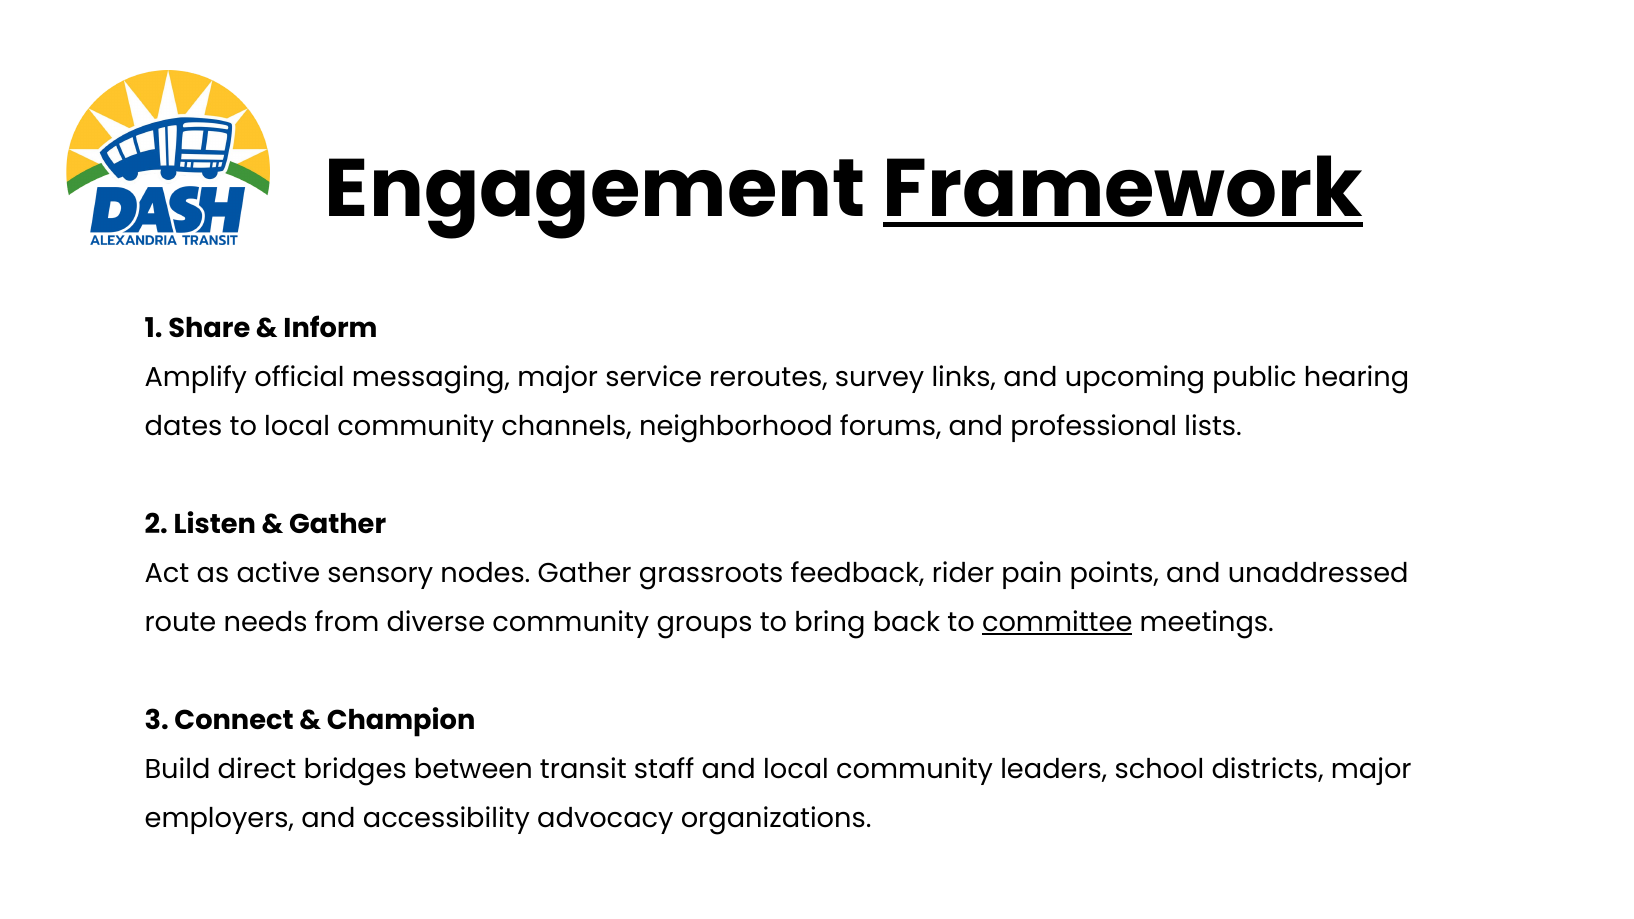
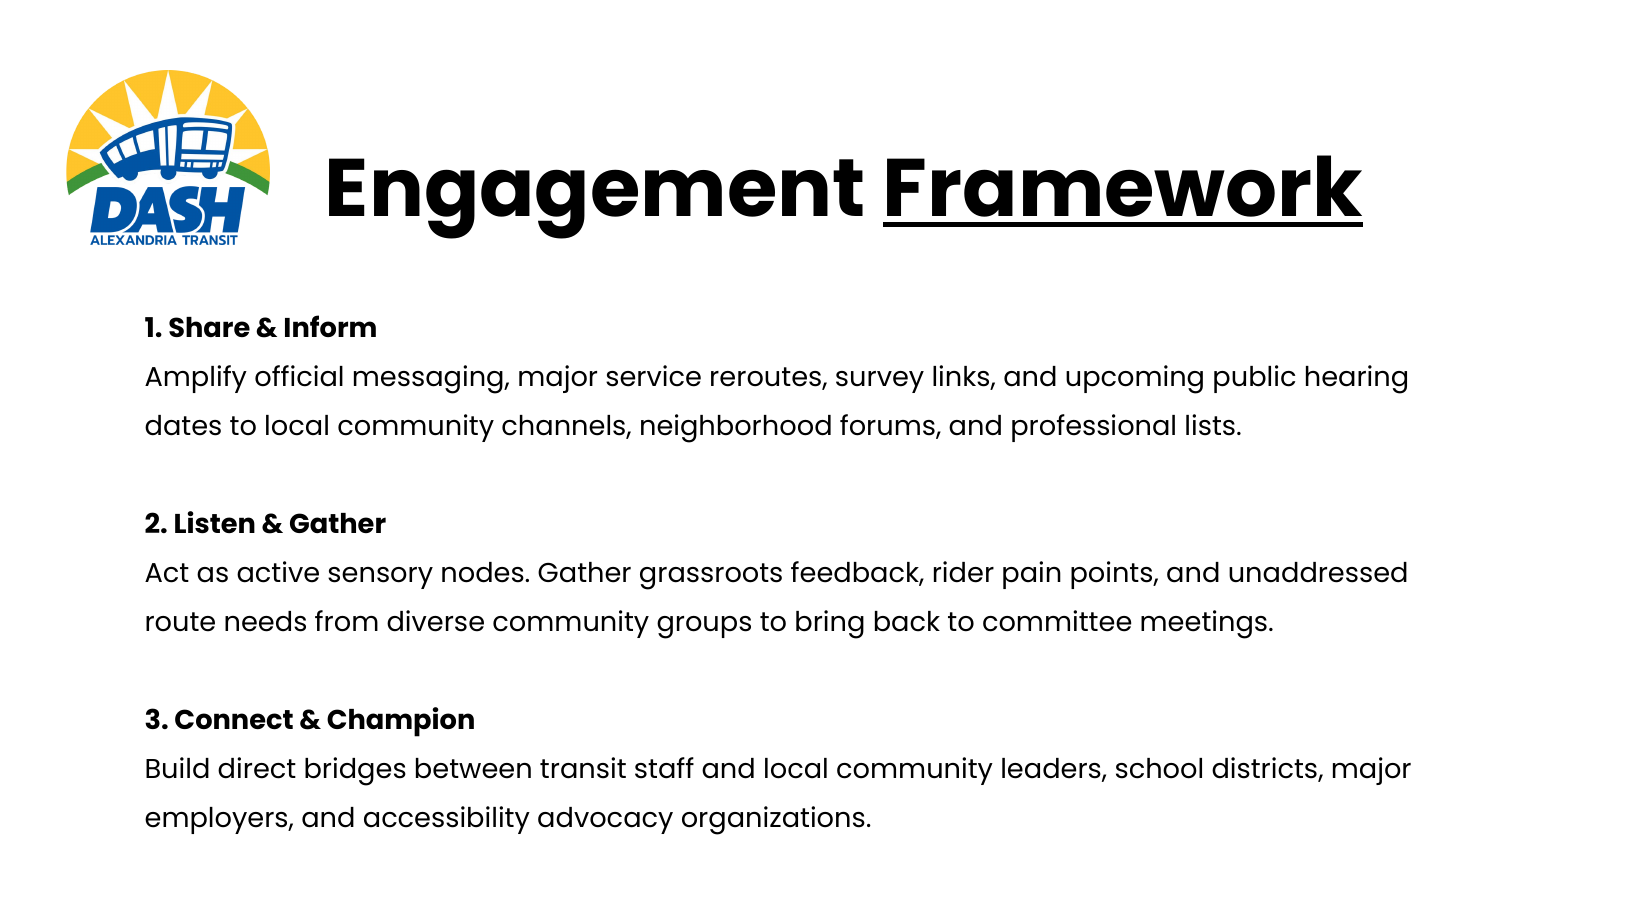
committee underline: present -> none
